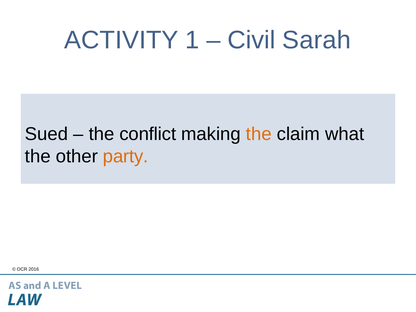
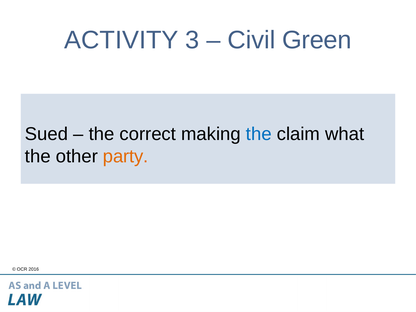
1: 1 -> 3
Sarah: Sarah -> Green
conflict: conflict -> correct
the at (259, 134) colour: orange -> blue
